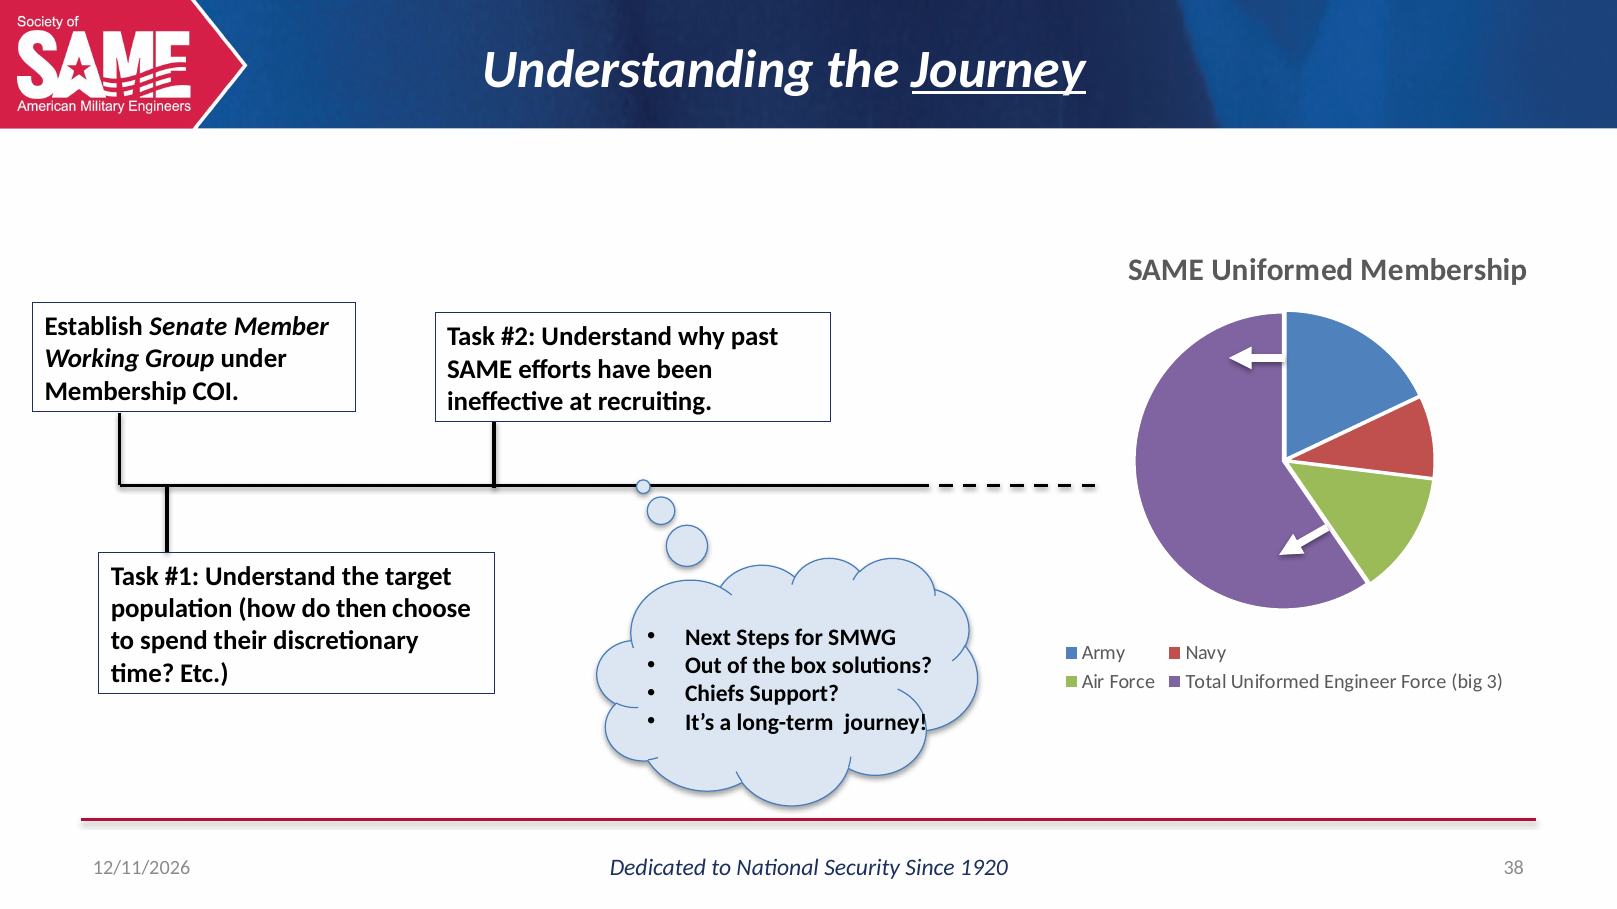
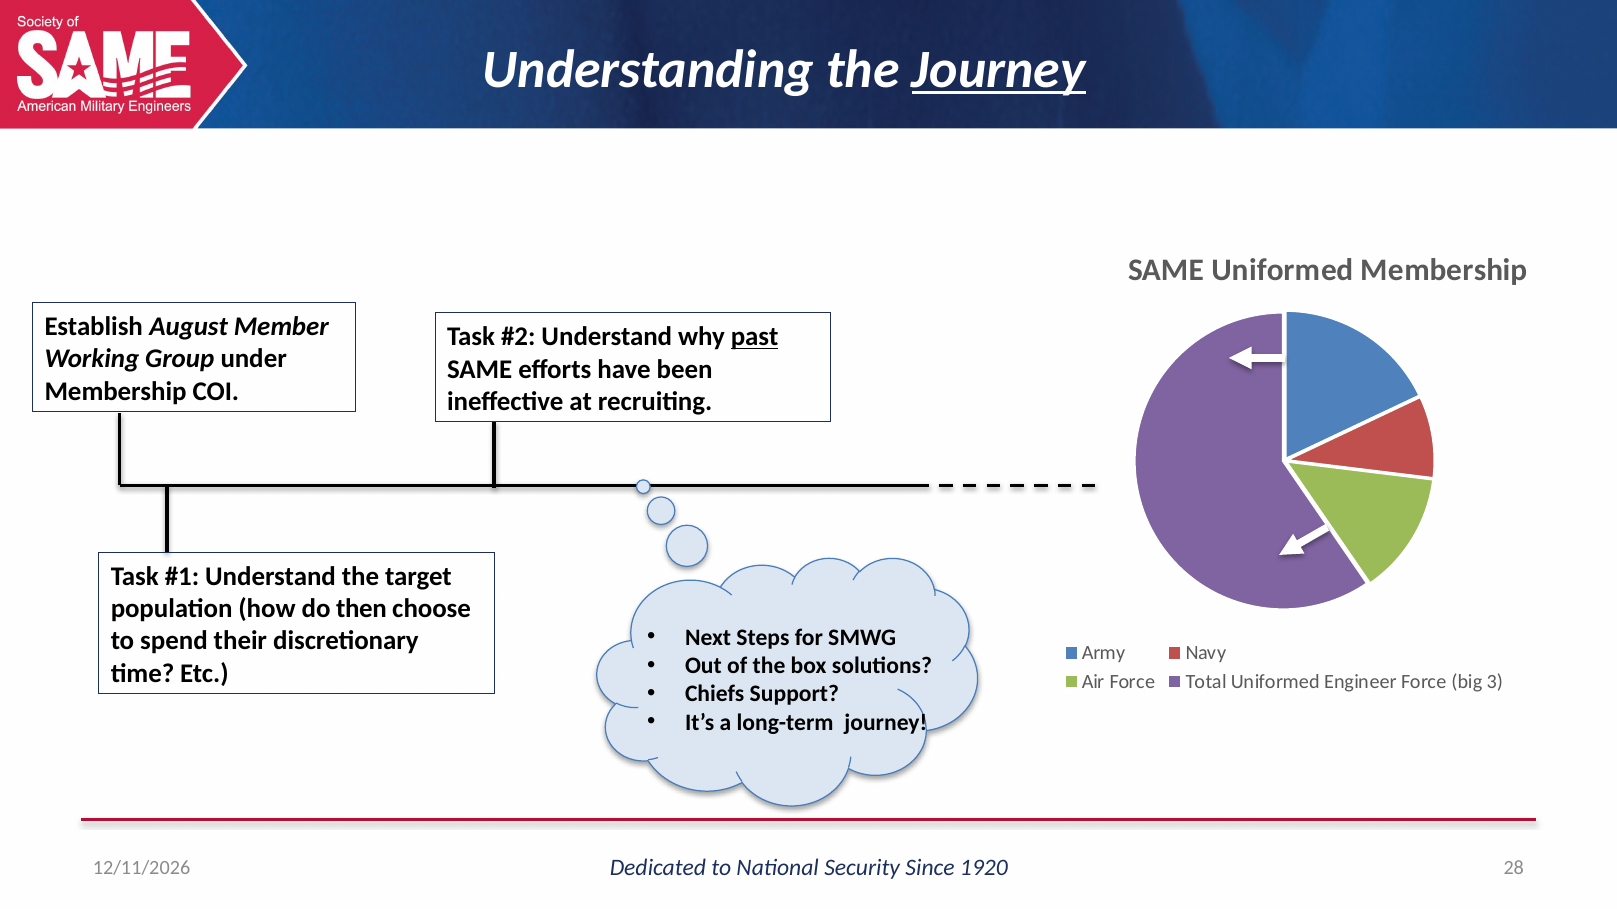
Senate: Senate -> August
past underline: none -> present
38: 38 -> 28
